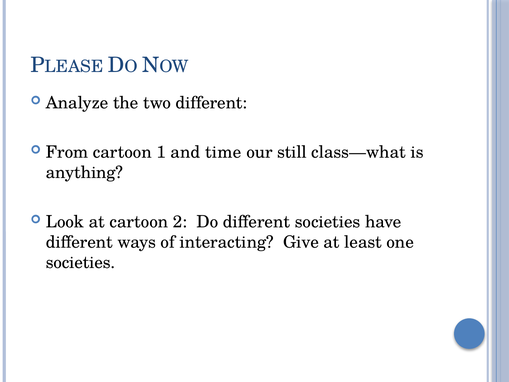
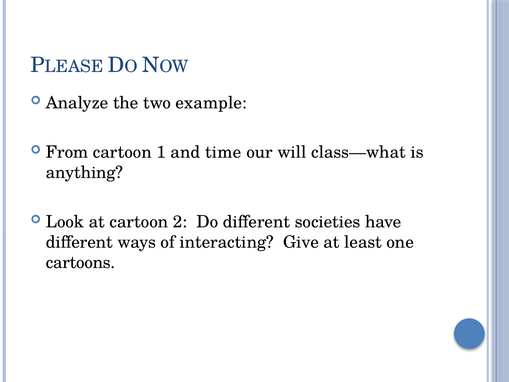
two different: different -> example
still: still -> will
societies at (81, 262): societies -> cartoons
